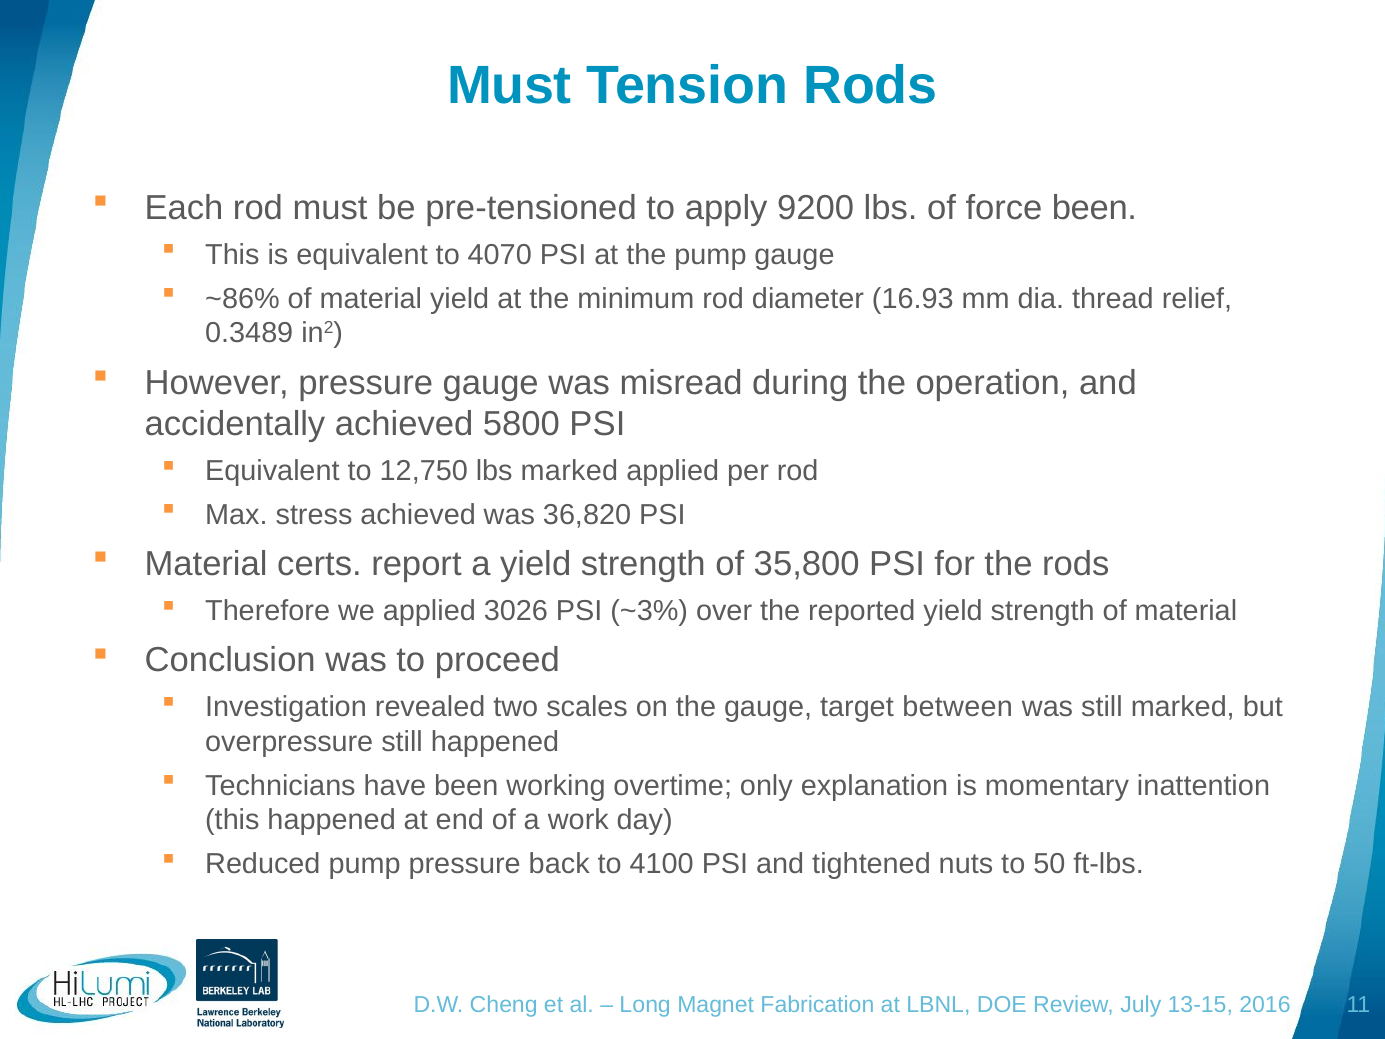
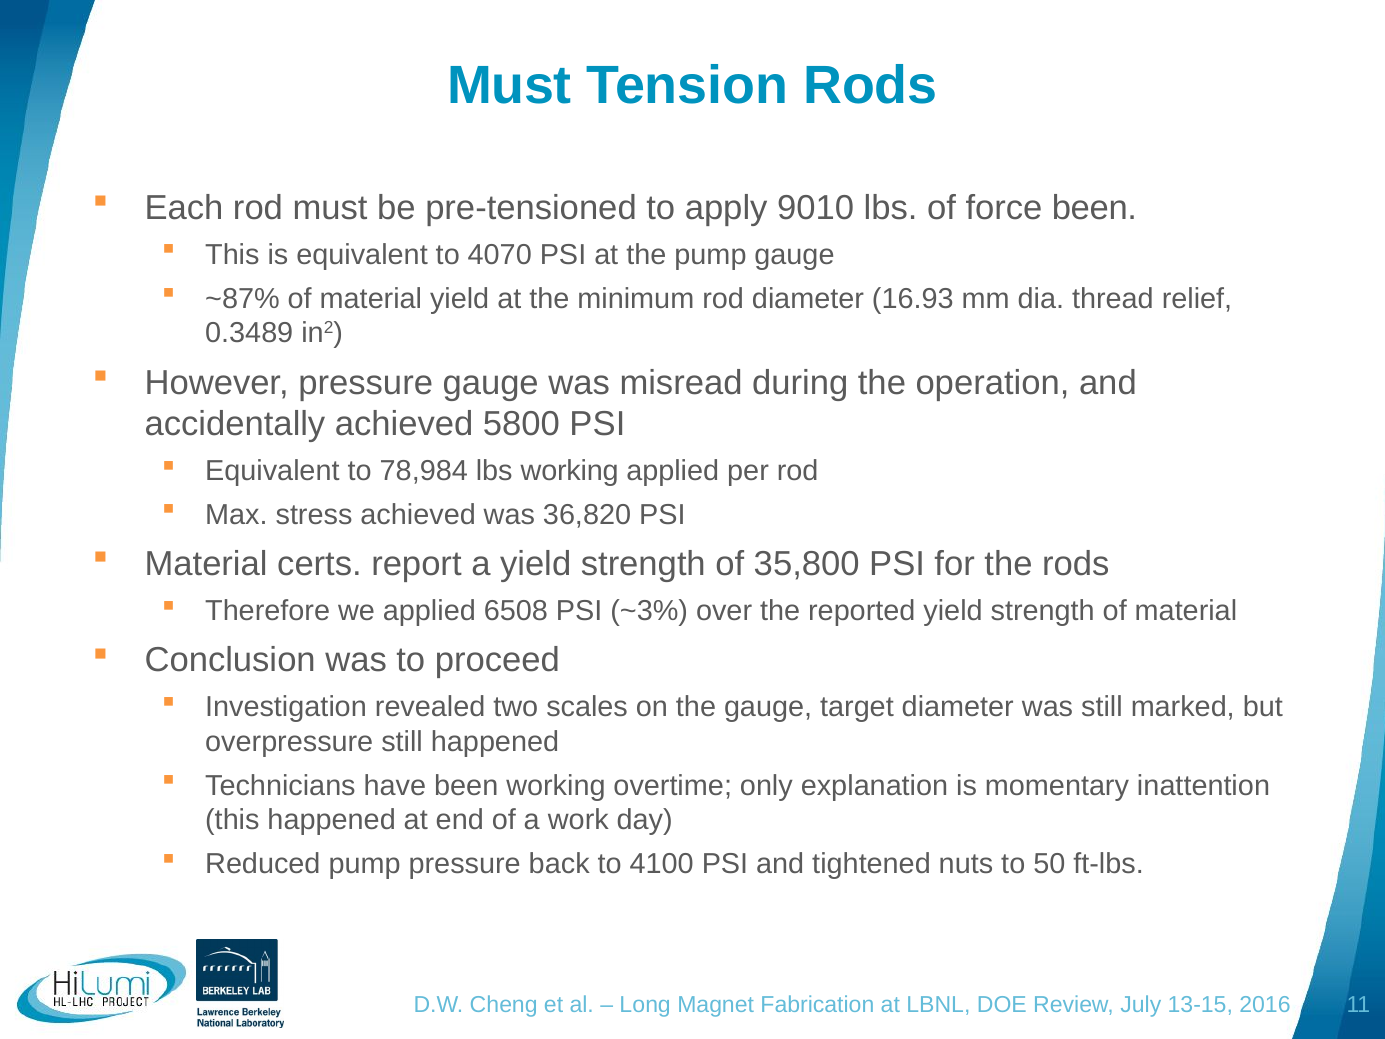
9200: 9200 -> 9010
~86%: ~86% -> ~87%
12,750: 12,750 -> 78,984
lbs marked: marked -> working
3026: 3026 -> 6508
target between: between -> diameter
